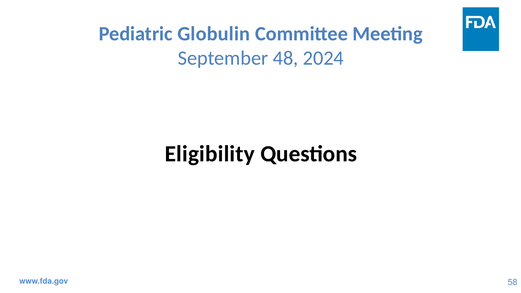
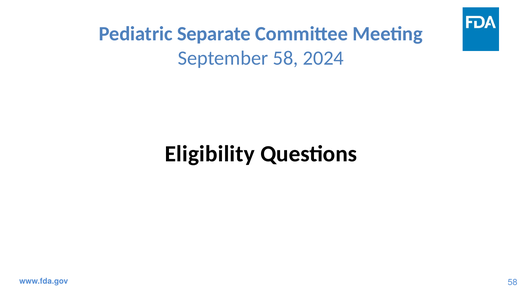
Globulin: Globulin -> Separate
September 48: 48 -> 58
